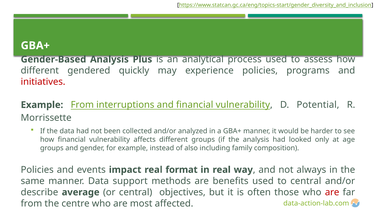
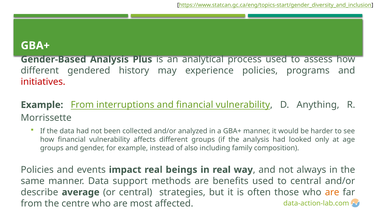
quickly: quickly -> history
Potential: Potential -> Anything
format: format -> beings
objectives: objectives -> strategies
are at (332, 193) colour: red -> orange
